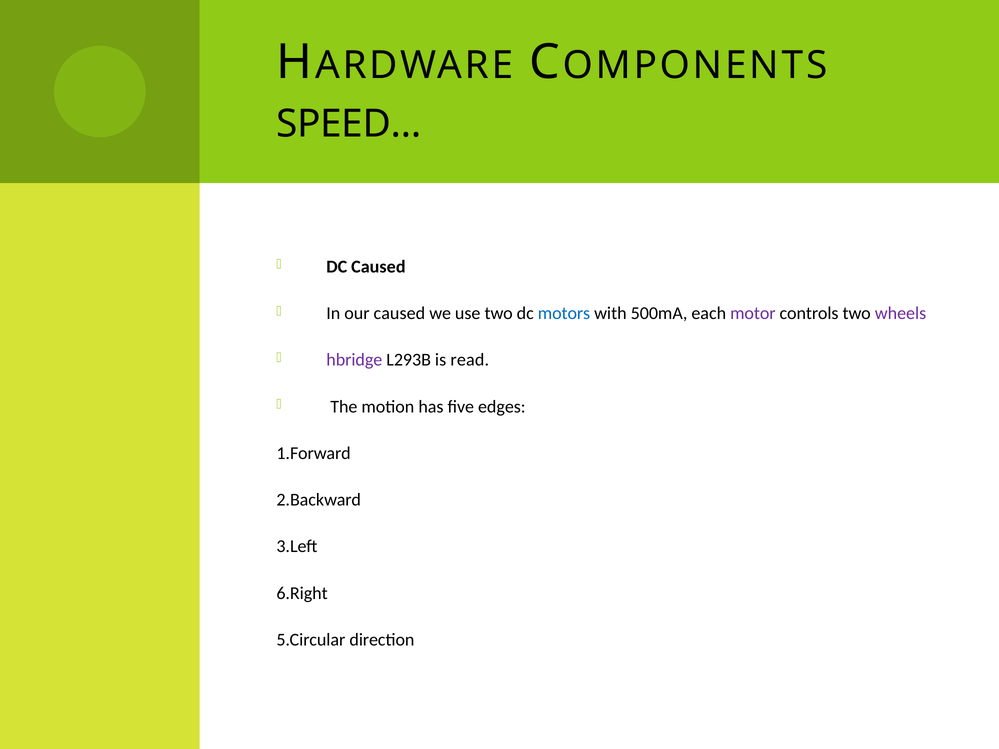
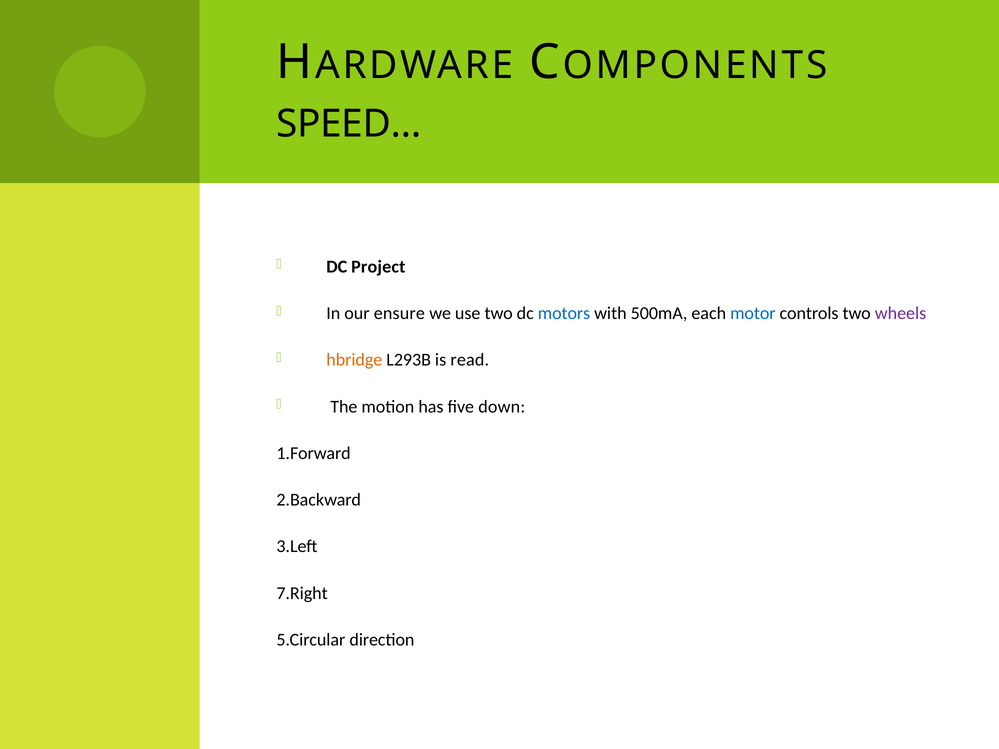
DC Caused: Caused -> Project
our caused: caused -> ensure
motor colour: purple -> blue
hbridge colour: purple -> orange
edges: edges -> down
6.Right: 6.Right -> 7.Right
